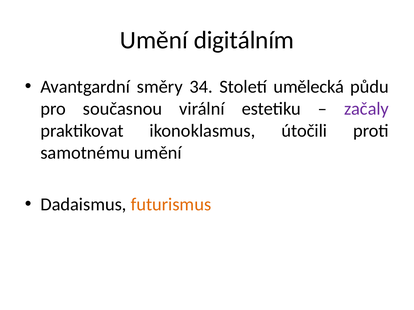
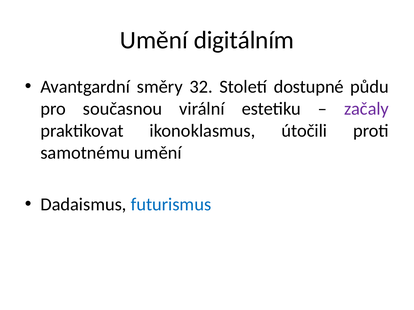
34: 34 -> 32
umělecká: umělecká -> dostupné
futurismus colour: orange -> blue
